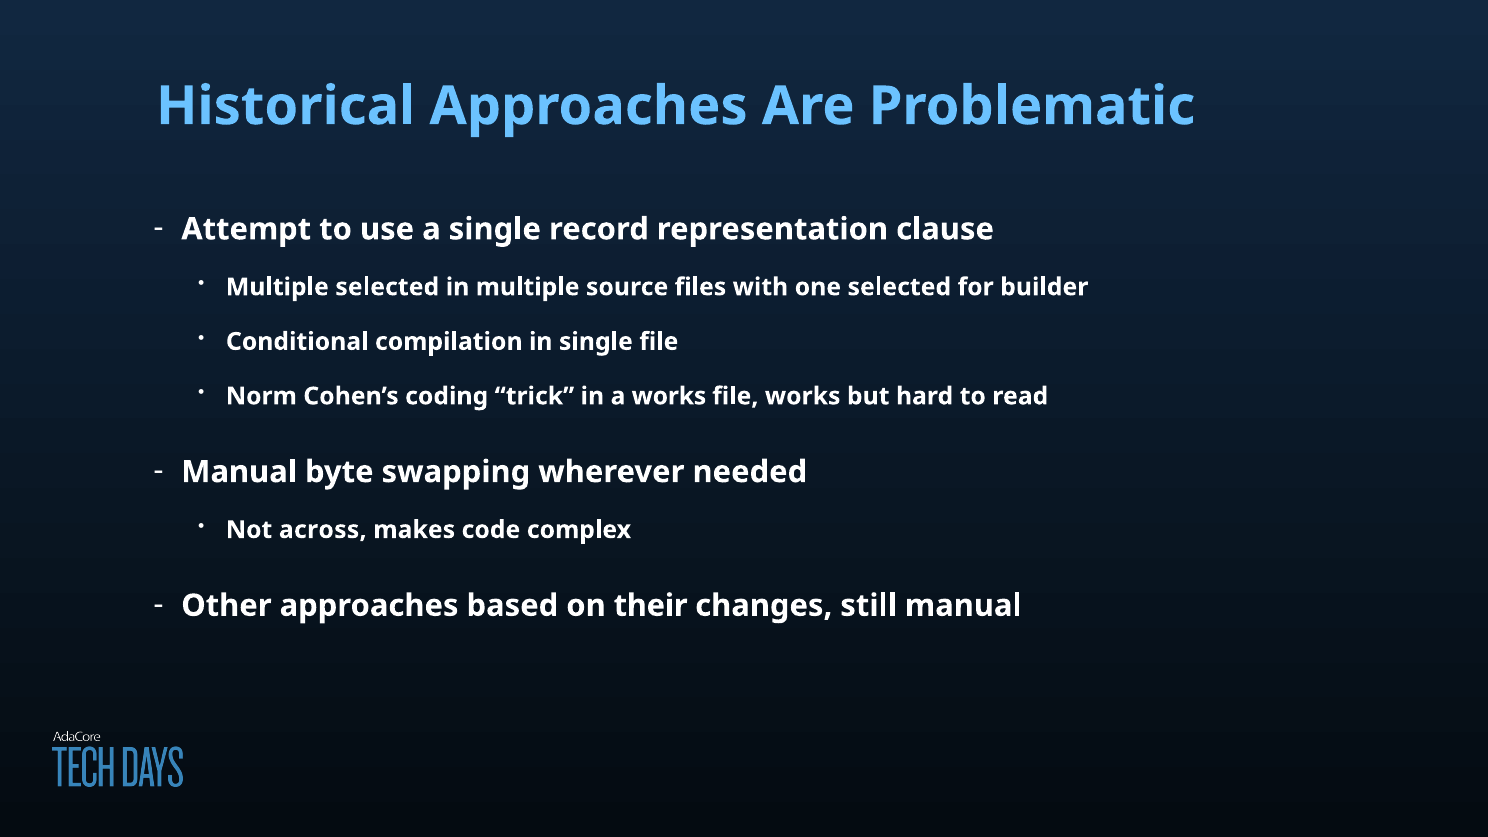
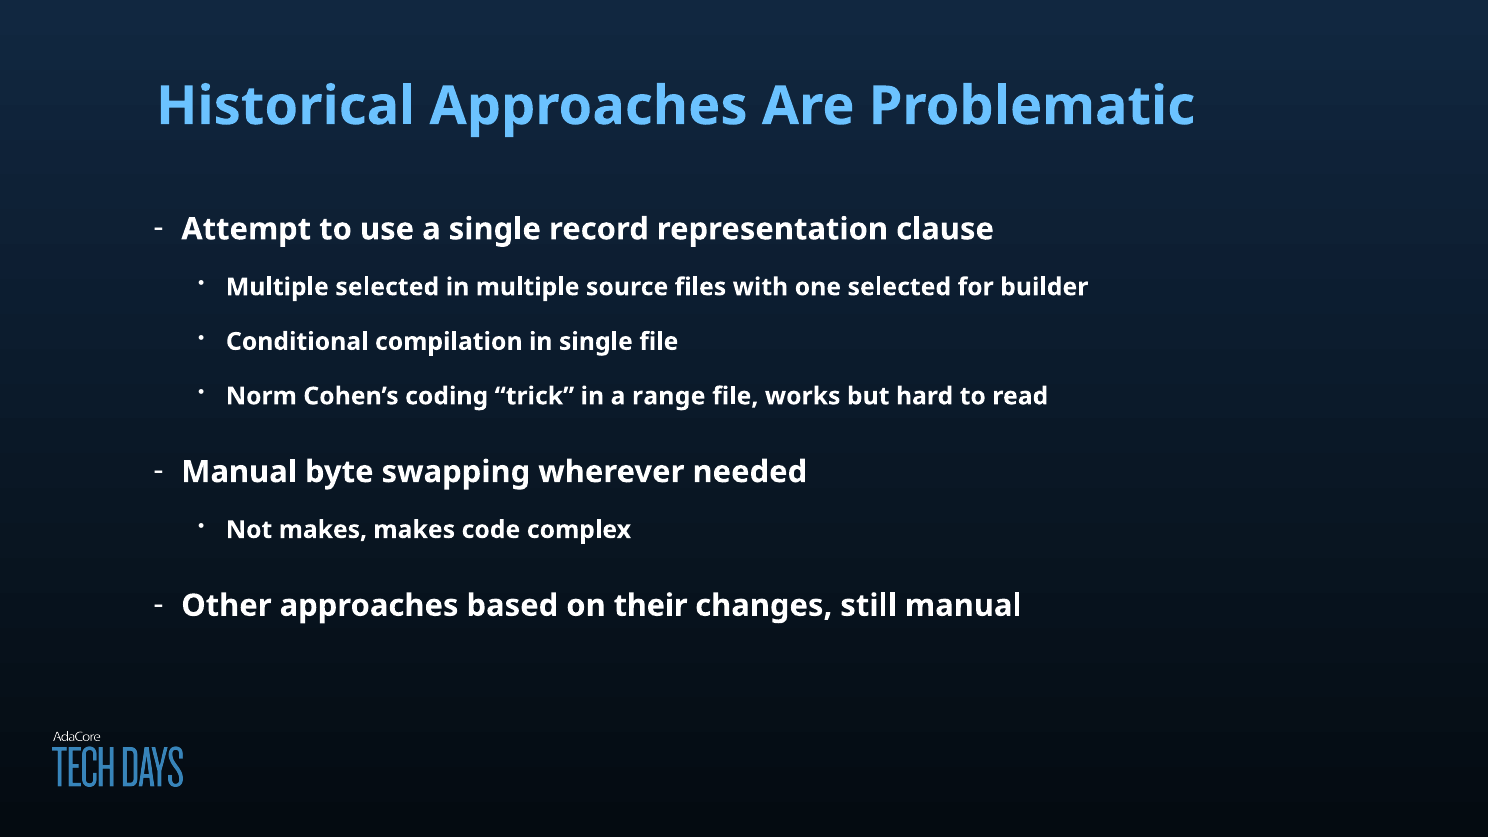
a works: works -> range
Not across: across -> makes
